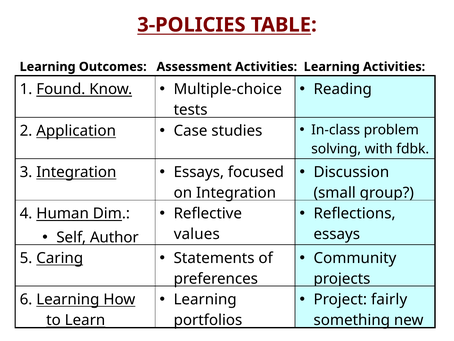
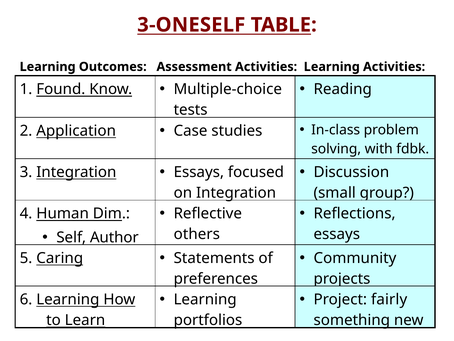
3-POLICIES: 3-POLICIES -> 3-ONESELF
values: values -> others
